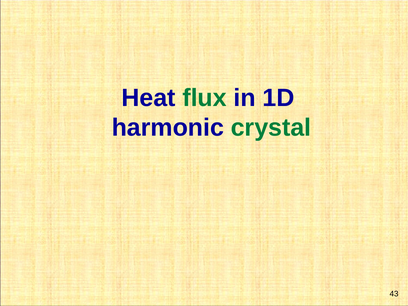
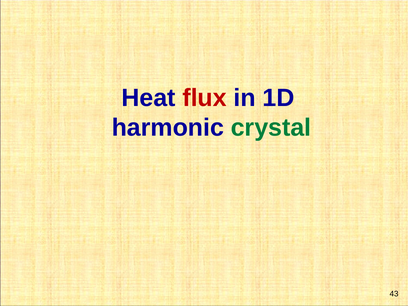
flux colour: green -> red
